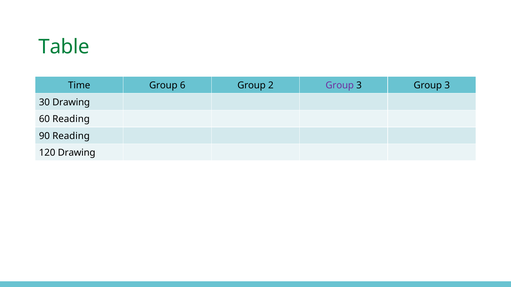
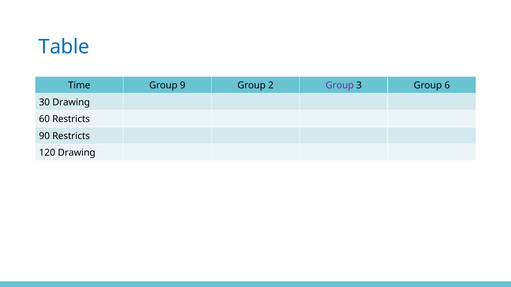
Table colour: green -> blue
6: 6 -> 9
3 Group 3: 3 -> 6
60 Reading: Reading -> Restricts
90 Reading: Reading -> Restricts
